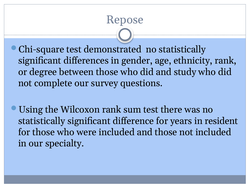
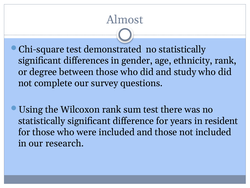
Repose: Repose -> Almost
specialty: specialty -> research
